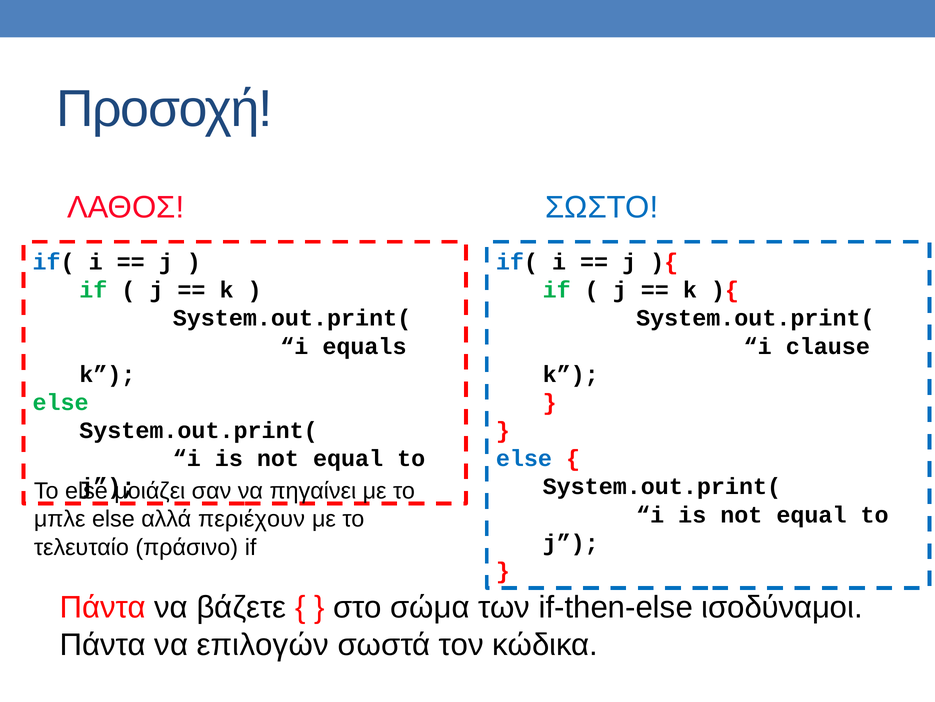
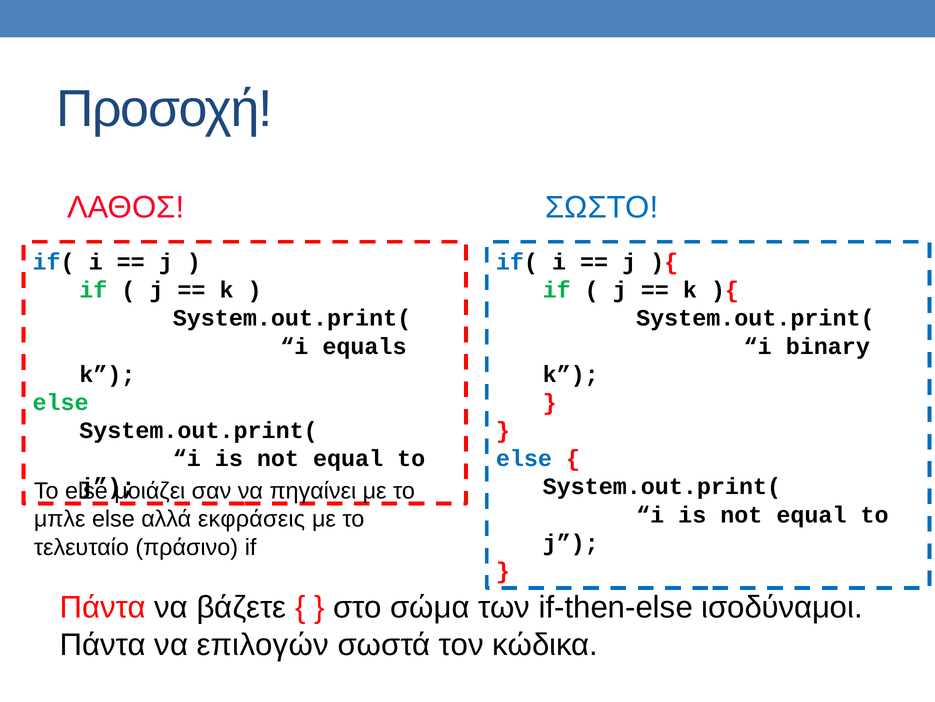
clause: clause -> binary
περιέχουν: περιέχουν -> εκφράσεις
